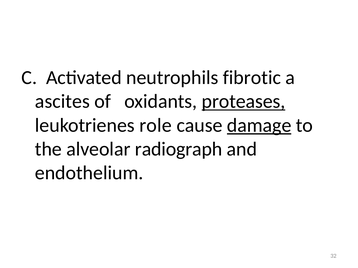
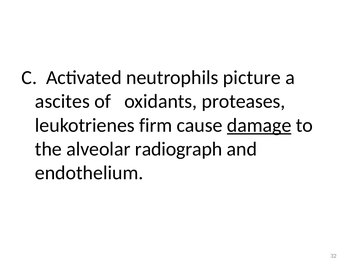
fibrotic: fibrotic -> picture
proteases underline: present -> none
role: role -> firm
